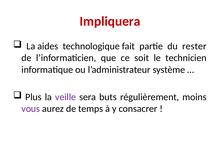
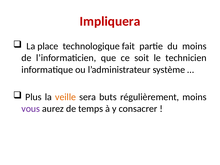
aides: aides -> place
du rester: rester -> moins
veille colour: purple -> orange
